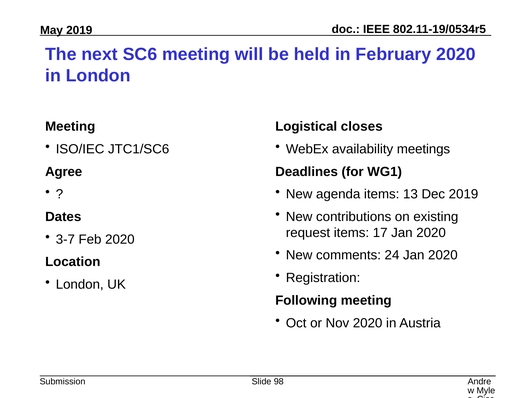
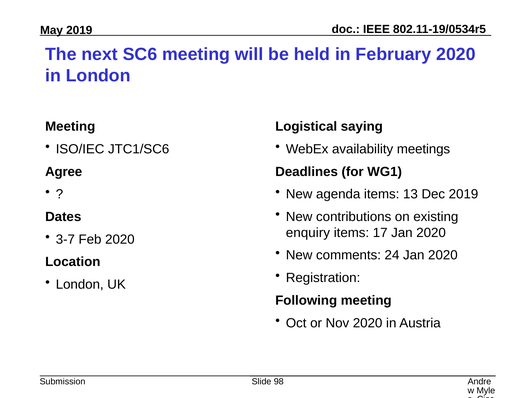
closes: closes -> saying
request: request -> enquiry
